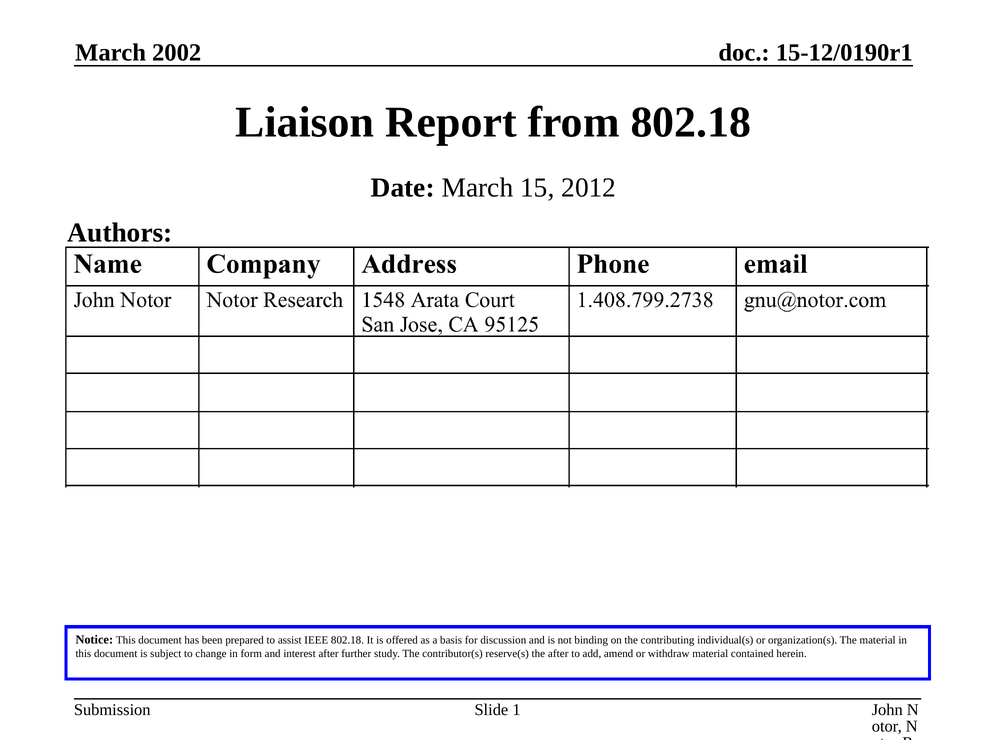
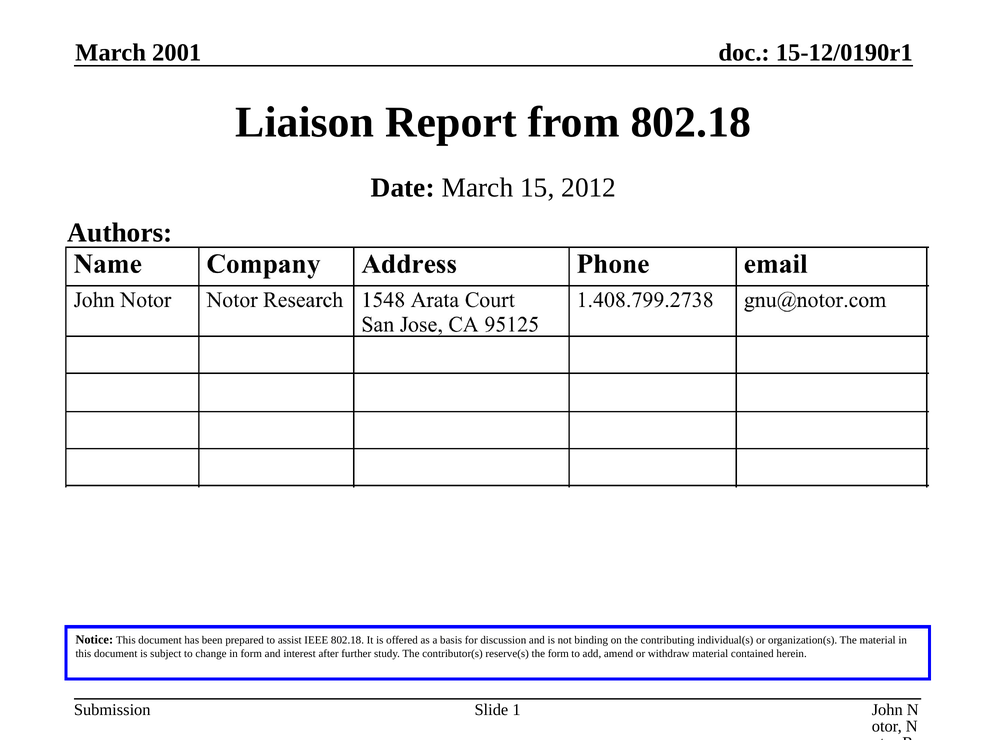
2002: 2002 -> 2001
the after: after -> form
